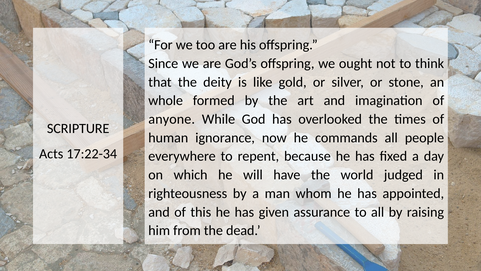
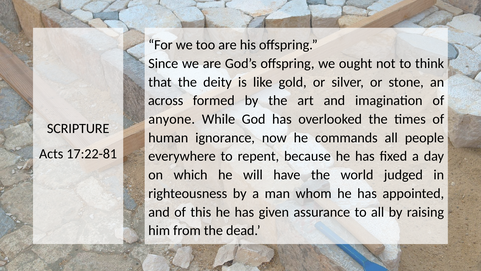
whole: whole -> across
17:22-34: 17:22-34 -> 17:22-81
